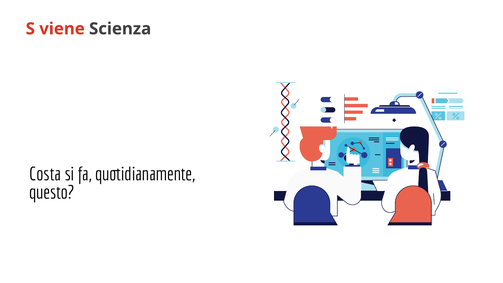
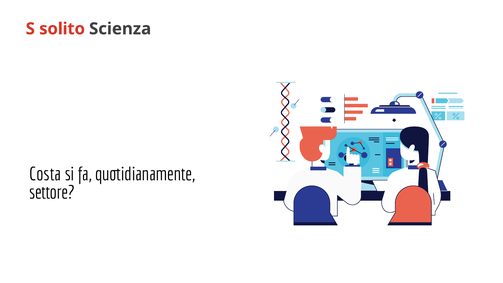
viene: viene -> solito
questo: questo -> settore
